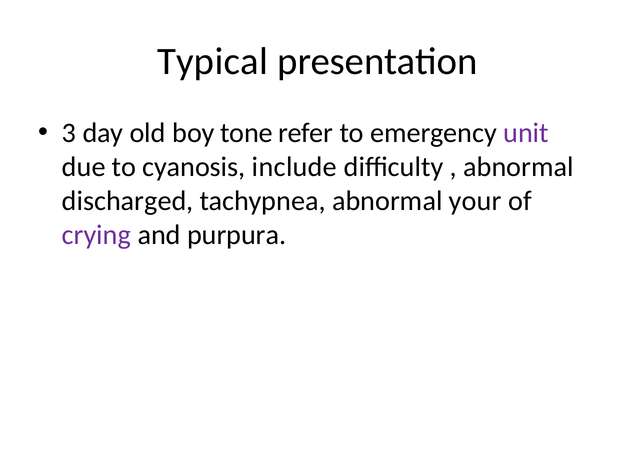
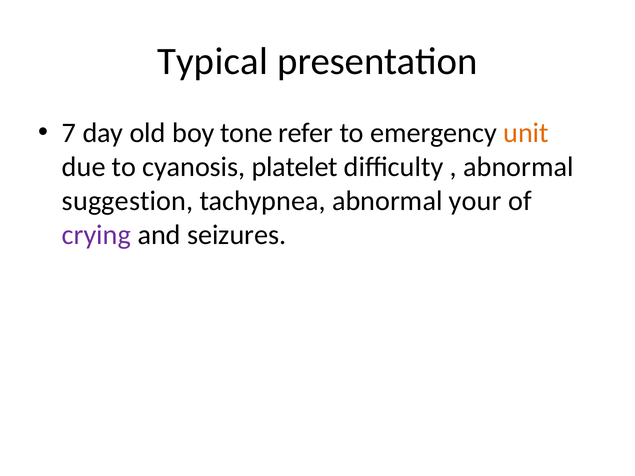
3: 3 -> 7
unit colour: purple -> orange
include: include -> platelet
discharged: discharged -> suggestion
purpura: purpura -> seizures
